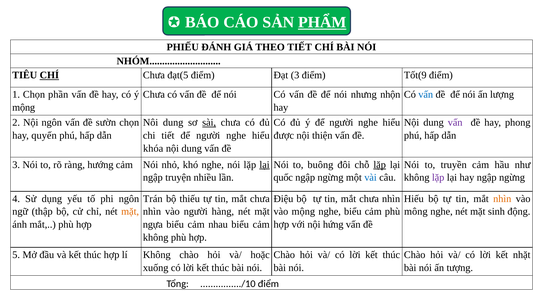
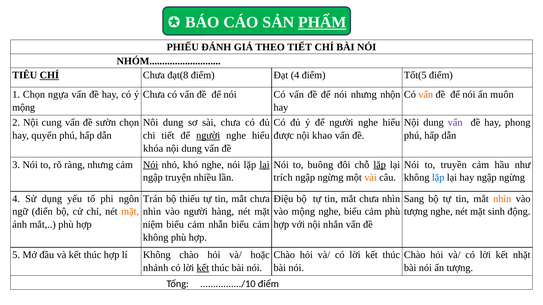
đạt(5: đạt(5 -> đạt(8
Đạt 3: 3 -> 4
Tốt(9: Tốt(9 -> Tốt(5
phần: phần -> ngựa
vấn at (426, 95) colour: blue -> orange
lượng: lượng -> muôn
Nội ngôn: ngôn -> cung
sài underline: present -> none
người at (208, 136) underline: none -> present
thiện: thiện -> khao
ràng hướng: hướng -> nhưng
Nói at (151, 165) underline: none -> present
quốc: quốc -> trích
vài colour: blue -> orange
lặp at (438, 178) colour: purple -> blue
Hiếu: Hiếu -> Sang
thập: thập -> điển
mông at (416, 212): mông -> tượng
ngựa: ngựa -> niệm
nhau: nhau -> nhẫn
hứng: hứng -> nhắn
xuống: xuống -> nhảnh
kết at (203, 268) underline: none -> present
